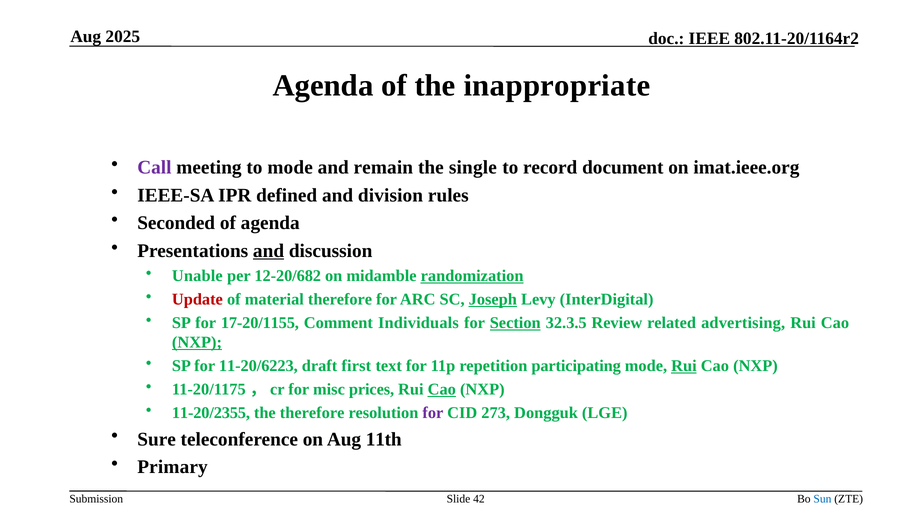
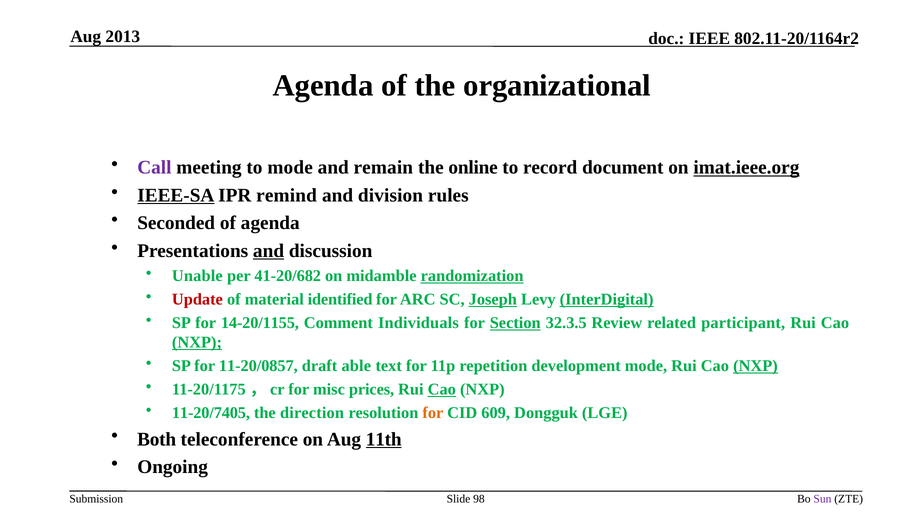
2025: 2025 -> 2013
inappropriate: inappropriate -> organizational
single: single -> online
imat.ieee.org underline: none -> present
IEEE-SA underline: none -> present
defined: defined -> remind
12-20/682: 12-20/682 -> 41-20/682
material therefore: therefore -> identified
InterDigital underline: none -> present
17-20/1155: 17-20/1155 -> 14-20/1155
advertising: advertising -> participant
11-20/6223: 11-20/6223 -> 11-20/0857
first: first -> able
participating: participating -> development
Rui at (684, 366) underline: present -> none
NXP at (755, 366) underline: none -> present
11-20/2355: 11-20/2355 -> 11-20/7405
the therefore: therefore -> direction
for at (433, 413) colour: purple -> orange
273: 273 -> 609
Sure: Sure -> Both
11th underline: none -> present
Primary: Primary -> Ongoing
42: 42 -> 98
Sun colour: blue -> purple
